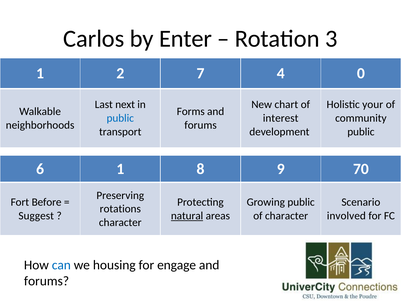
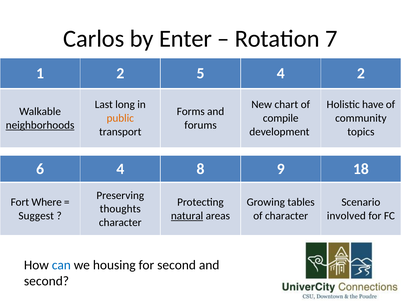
3: 3 -> 7
7: 7 -> 5
4 0: 0 -> 2
next: next -> long
your: your -> have
public at (120, 118) colour: blue -> orange
interest: interest -> compile
neighborhoods underline: none -> present
public at (361, 132): public -> topics
6 1: 1 -> 4
70: 70 -> 18
Before: Before -> Where
Growing public: public -> tables
rotations: rotations -> thoughts
for engage: engage -> second
forums at (47, 281): forums -> second
